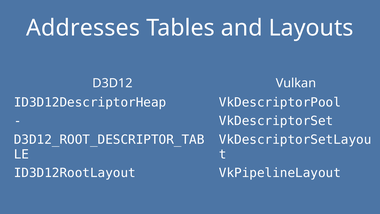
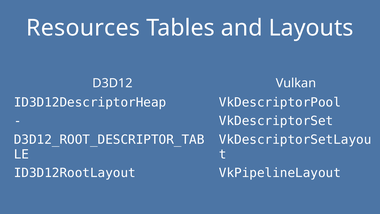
Addresses: Addresses -> Resources
